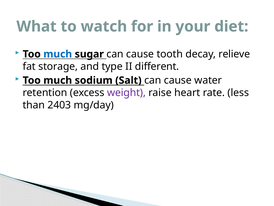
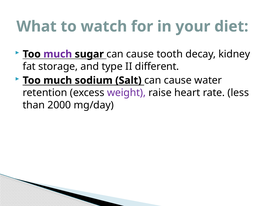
much at (58, 54) colour: blue -> purple
relieve: relieve -> kidney
2403: 2403 -> 2000
